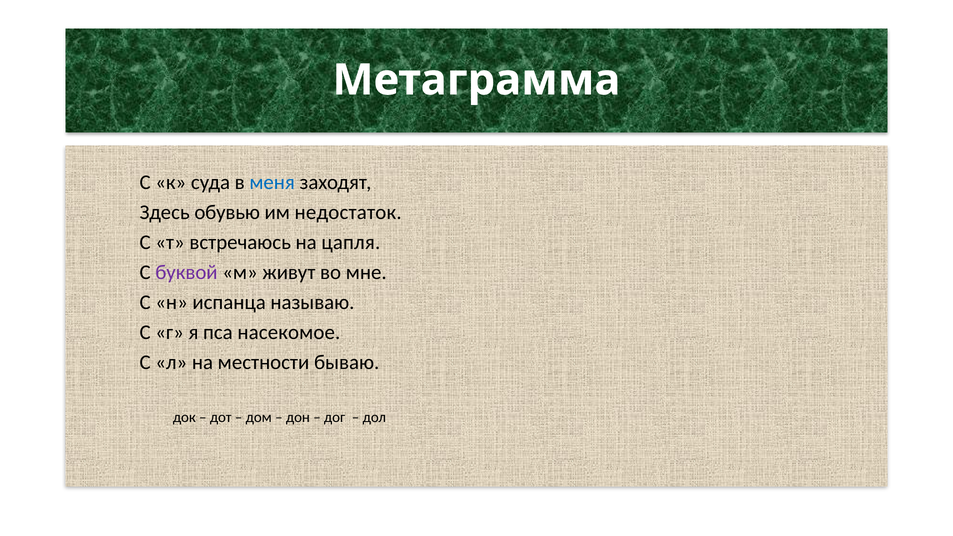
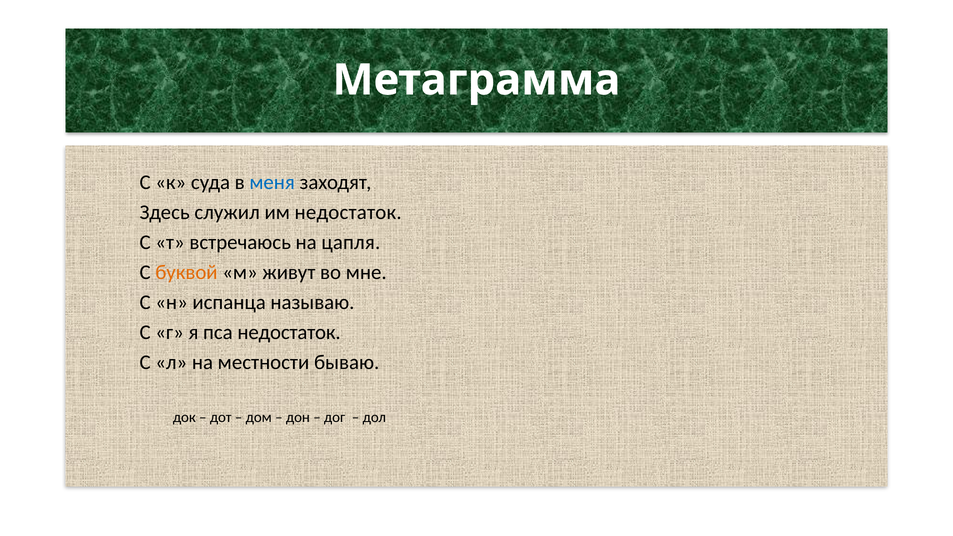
обувью: обувью -> служил
буквой colour: purple -> orange
пса насекомое: насекомое -> недостаток
